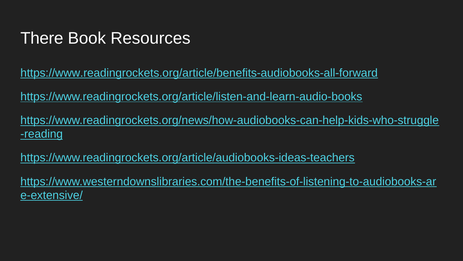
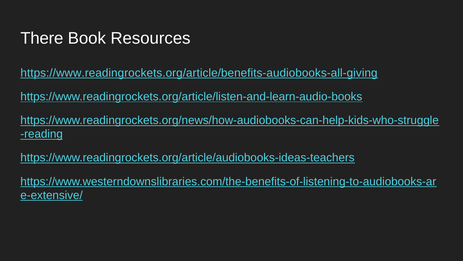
https://www.readingrockets.org/article/benefits-audiobooks-all-forward: https://www.readingrockets.org/article/benefits-audiobooks-all-forward -> https://www.readingrockets.org/article/benefits-audiobooks-all-giving
